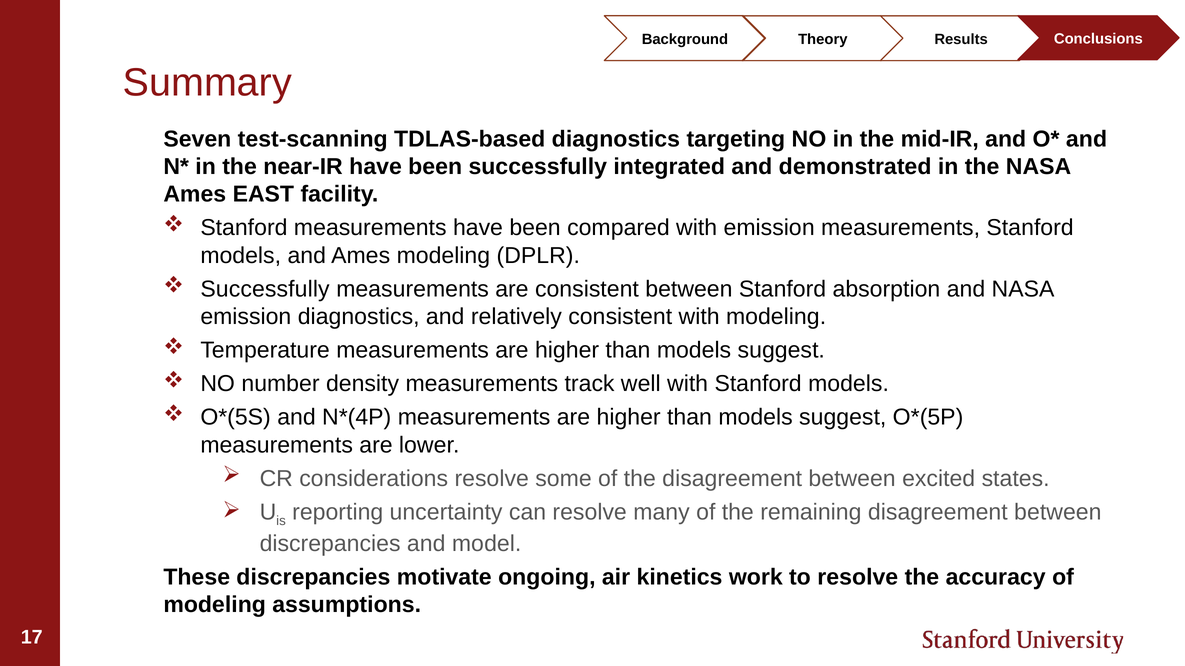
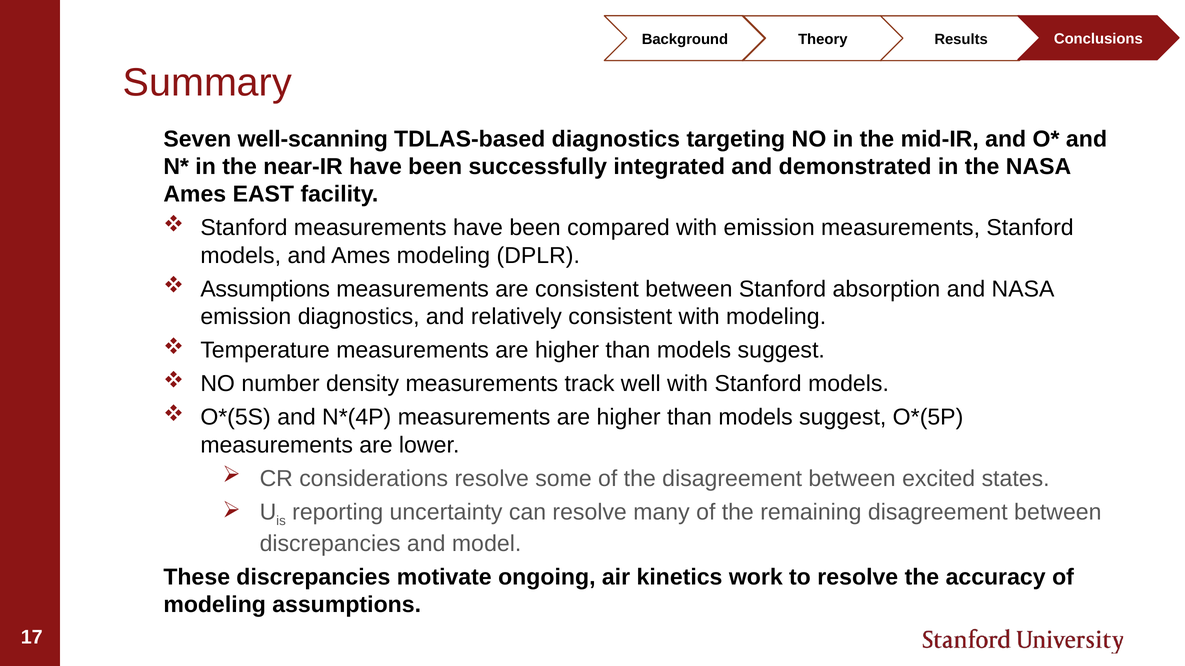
test-scanning: test-scanning -> well-scanning
Successfully at (265, 289): Successfully -> Assumptions
